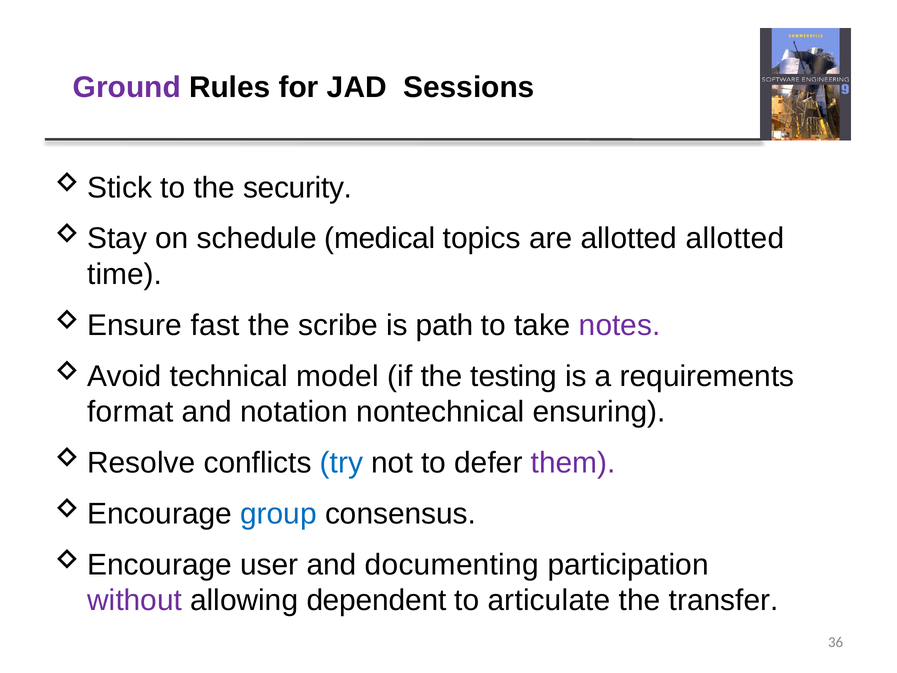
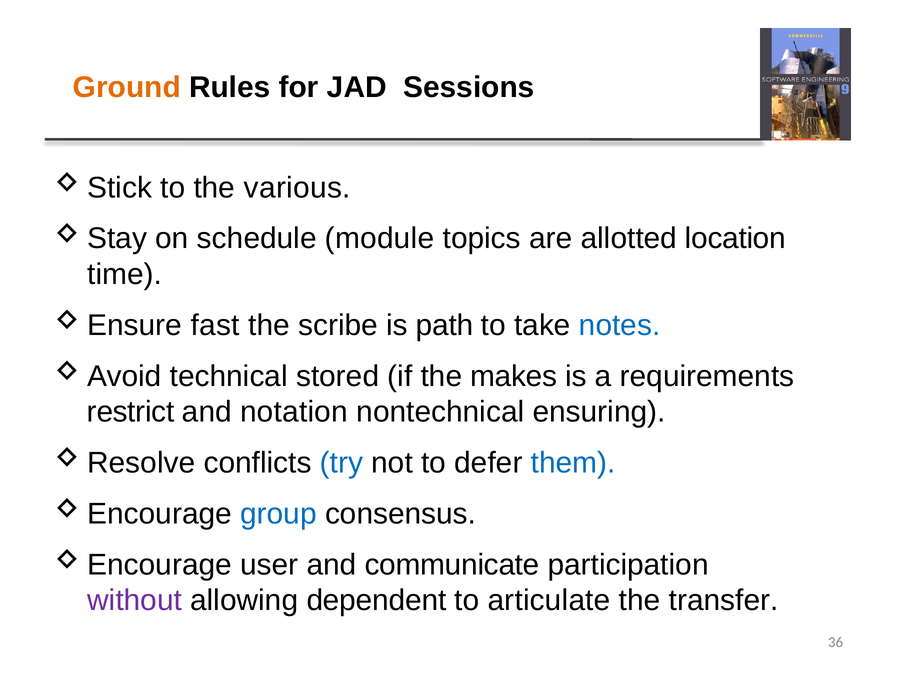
Ground colour: purple -> orange
security: security -> various
medical: medical -> module
allotted allotted: allotted -> location
notes colour: purple -> blue
model: model -> stored
testing: testing -> makes
format: format -> restrict
them colour: purple -> blue
documenting: documenting -> communicate
